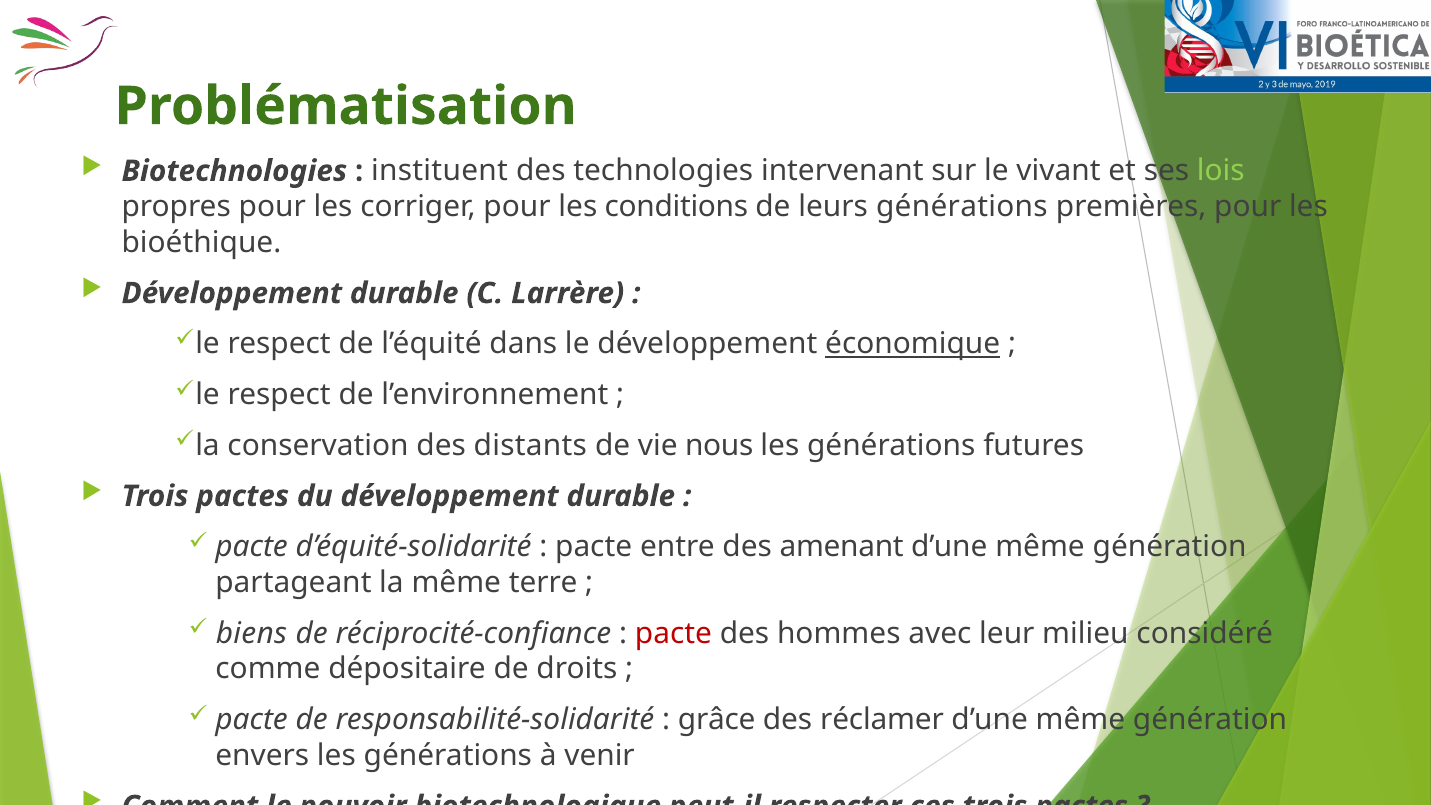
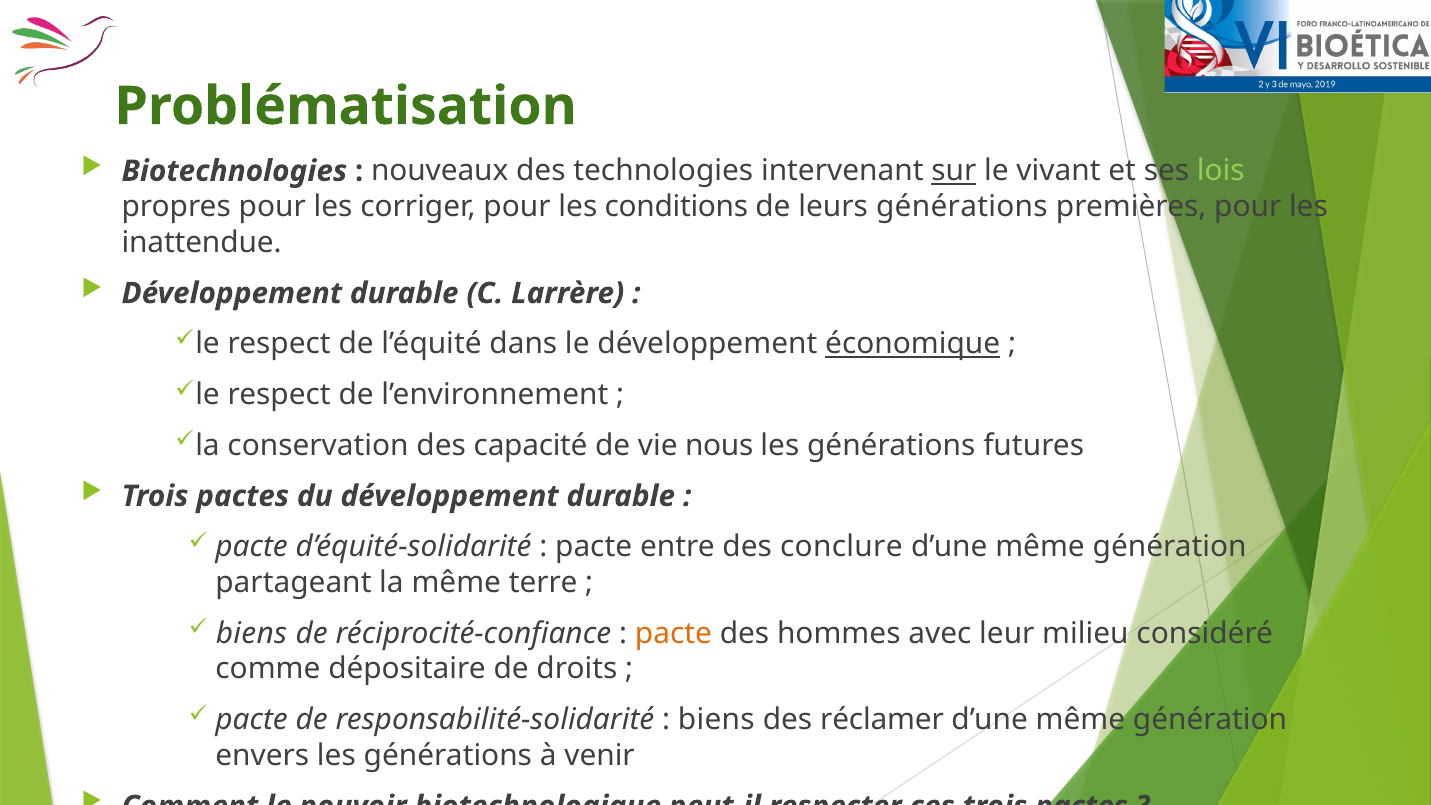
instituent: instituent -> nouveaux
sur underline: none -> present
bioéthique: bioéthique -> inattendue
distants: distants -> capacité
amenant: amenant -> conclure
pacte at (673, 633) colour: red -> orange
grâce at (717, 720): grâce -> biens
